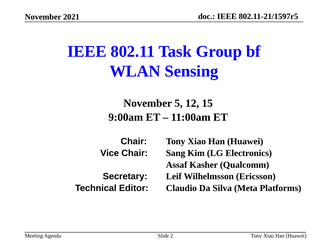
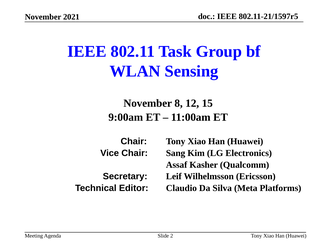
5: 5 -> 8
